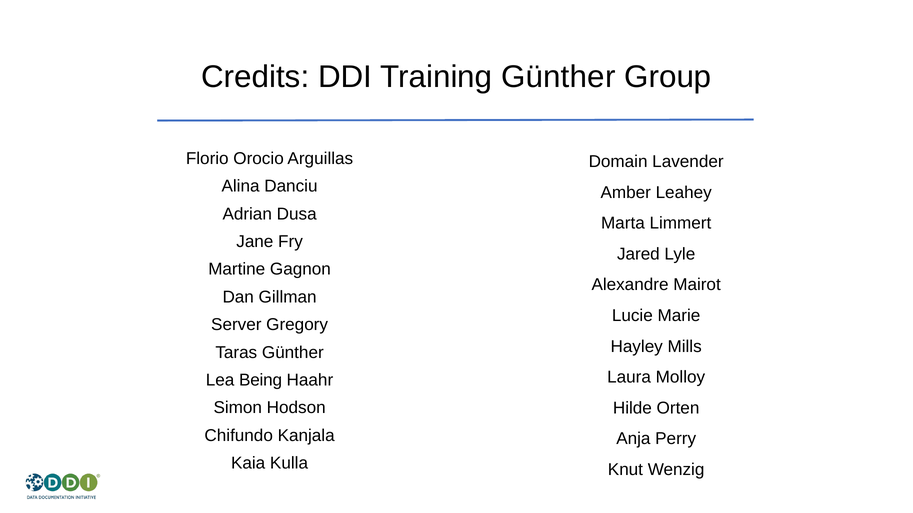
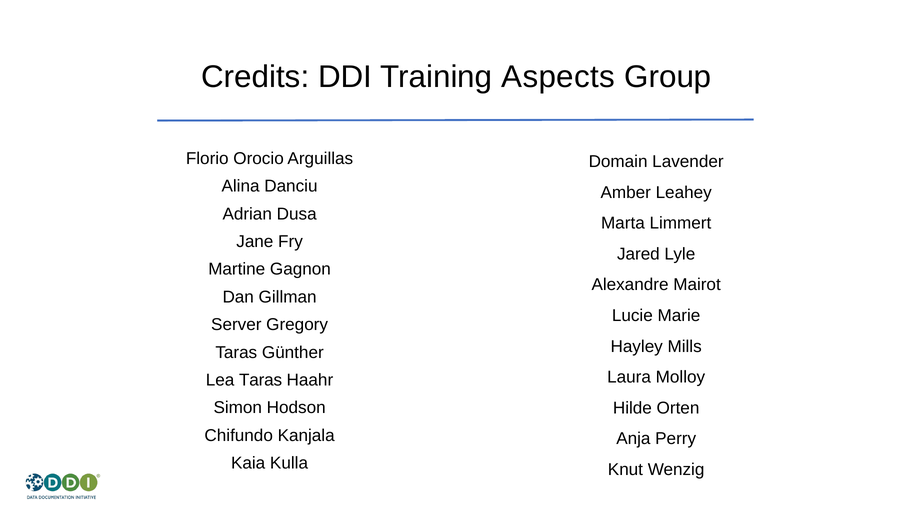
Training Günther: Günther -> Aspects
Lea Being: Being -> Taras
